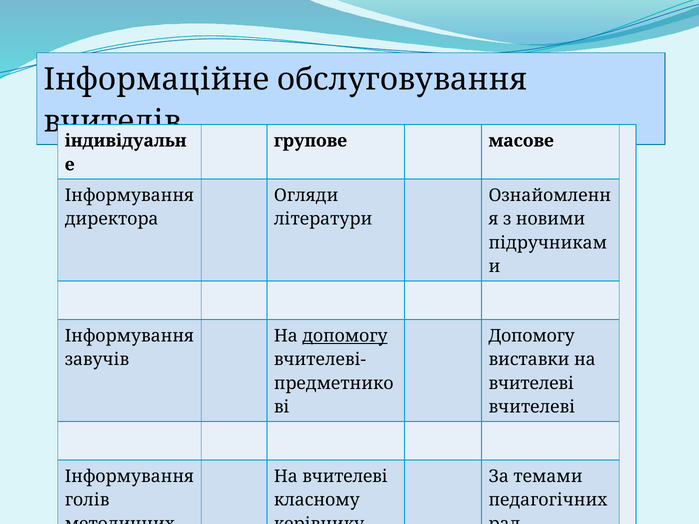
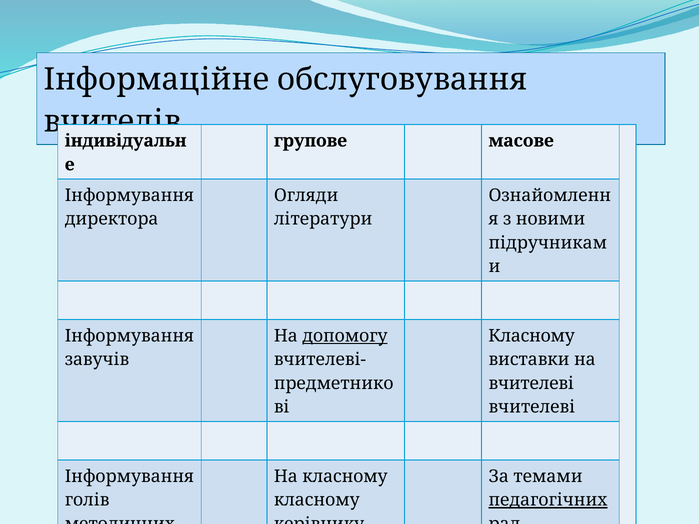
Допомогу at (532, 336): Допомогу -> Класному
вчителеві at (345, 477): вчителеві -> класному
педагогічних underline: none -> present
